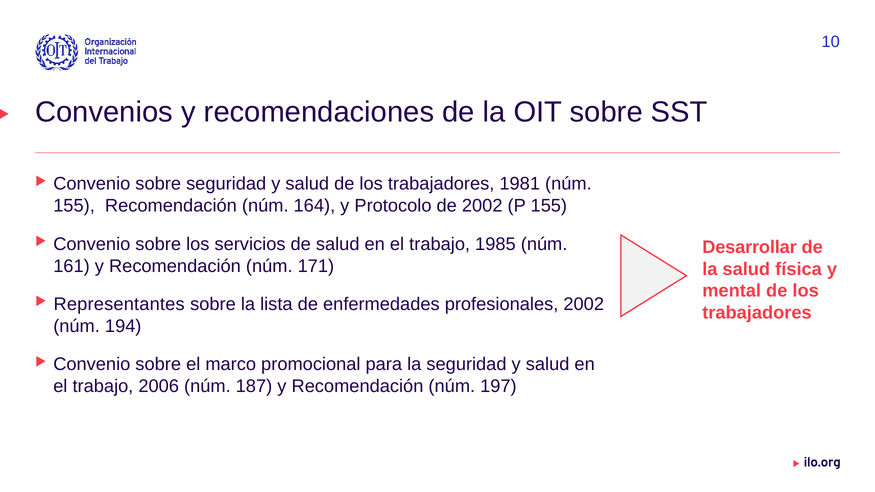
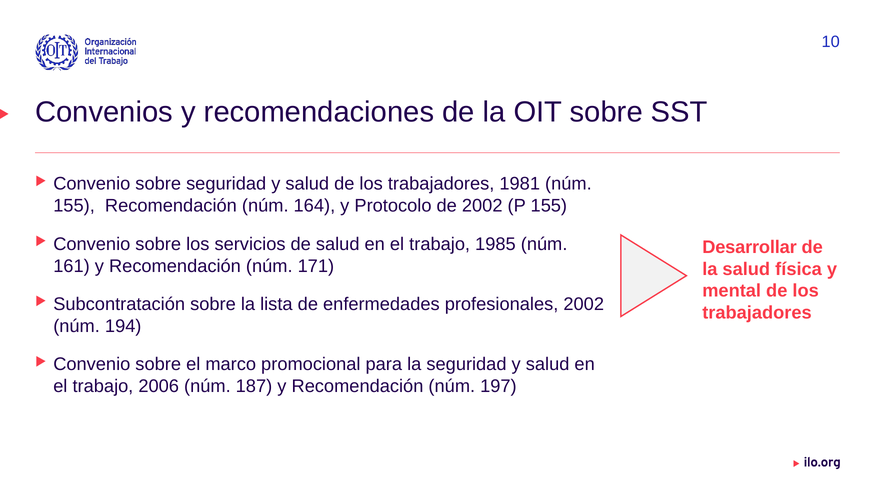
Representantes: Representantes -> Subcontratación
